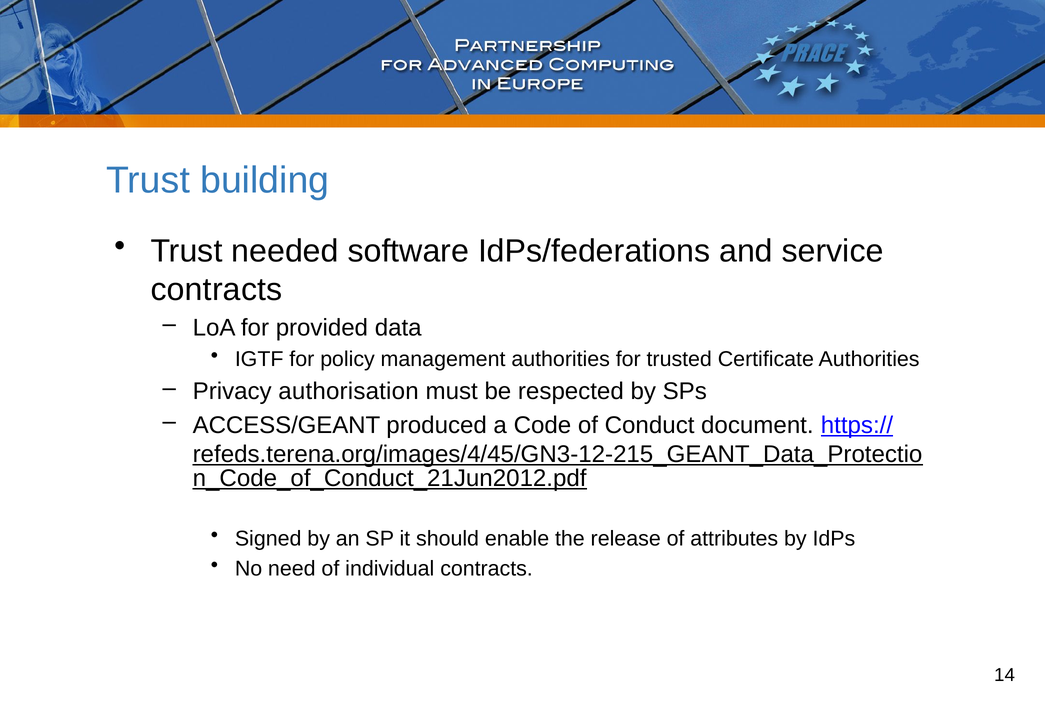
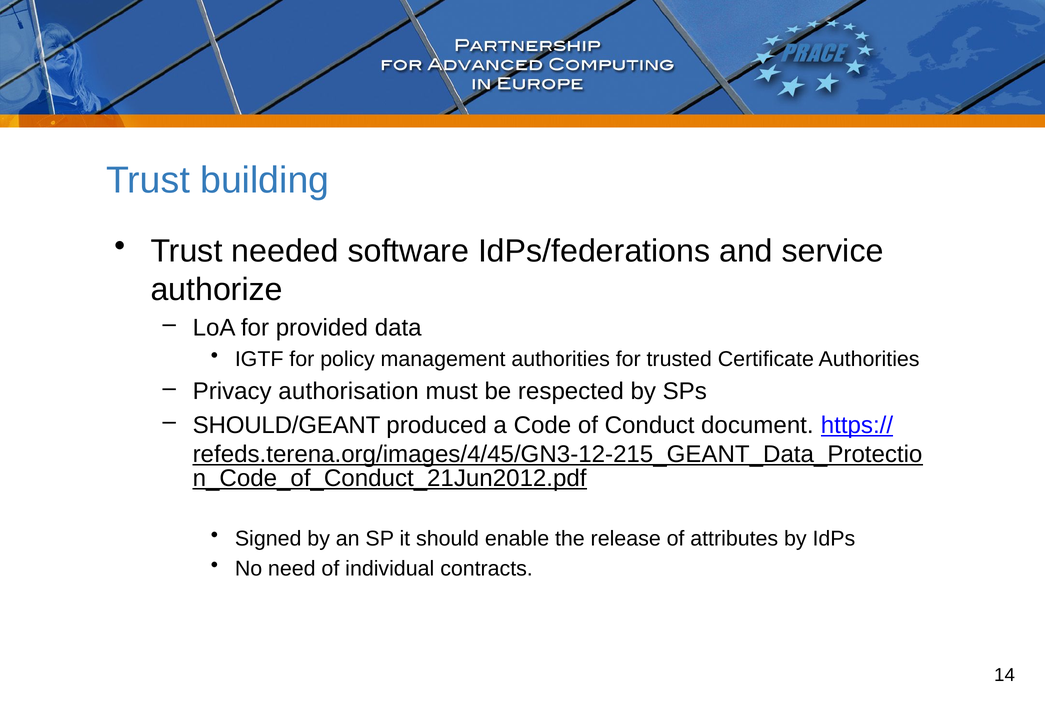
contracts at (216, 290): contracts -> authorize
ACCESS/GEANT: ACCESS/GEANT -> SHOULD/GEANT
